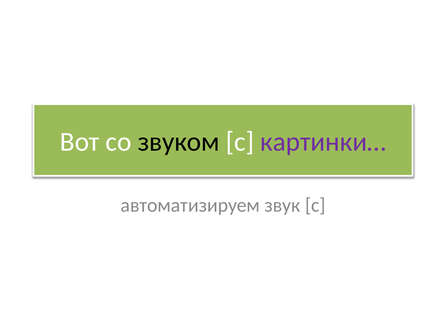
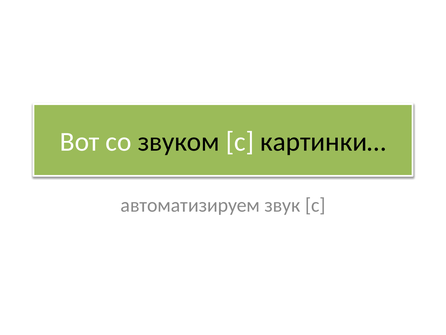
картинки… colour: purple -> black
